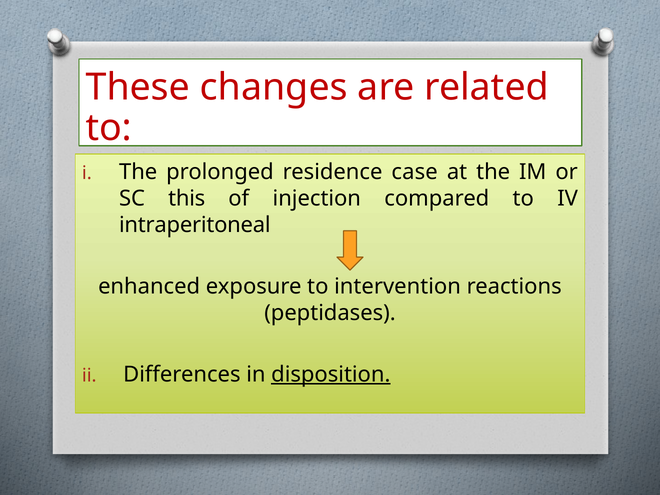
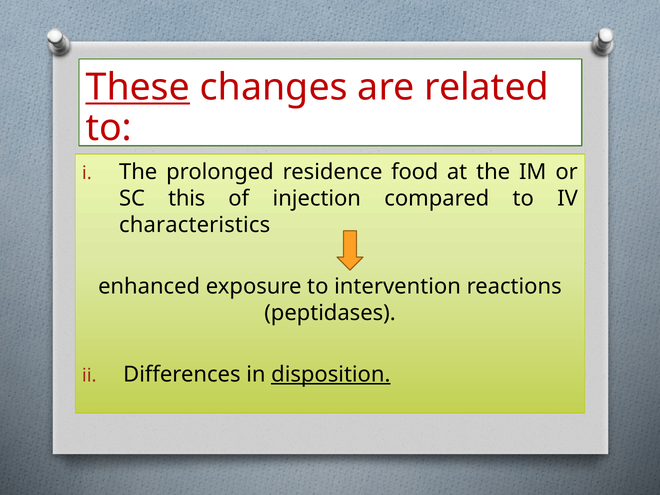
These underline: none -> present
case: case -> food
intraperitoneal: intraperitoneal -> characteristics
